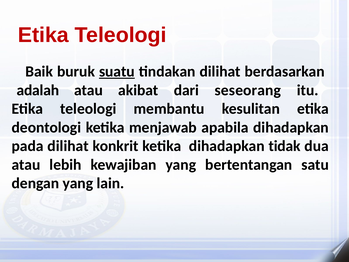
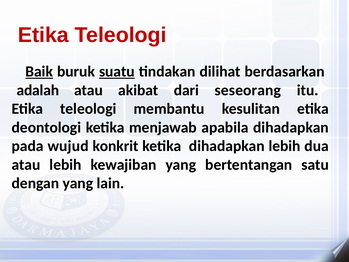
Baik underline: none -> present
pada dilihat: dilihat -> wujud
dihadapkan tidak: tidak -> lebih
